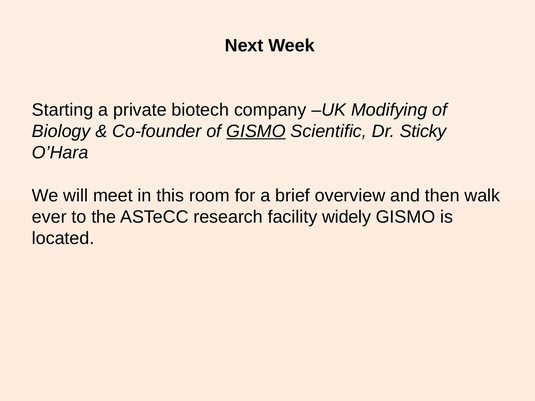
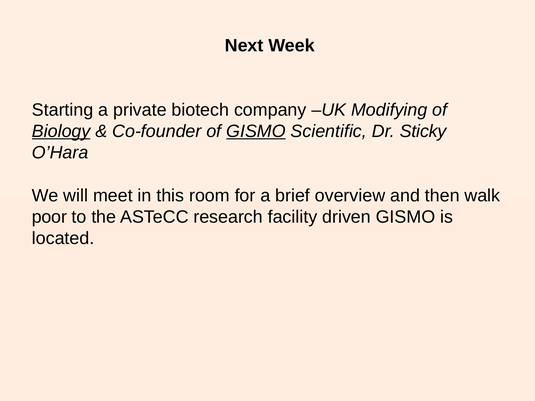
Biology underline: none -> present
ever: ever -> poor
widely: widely -> driven
